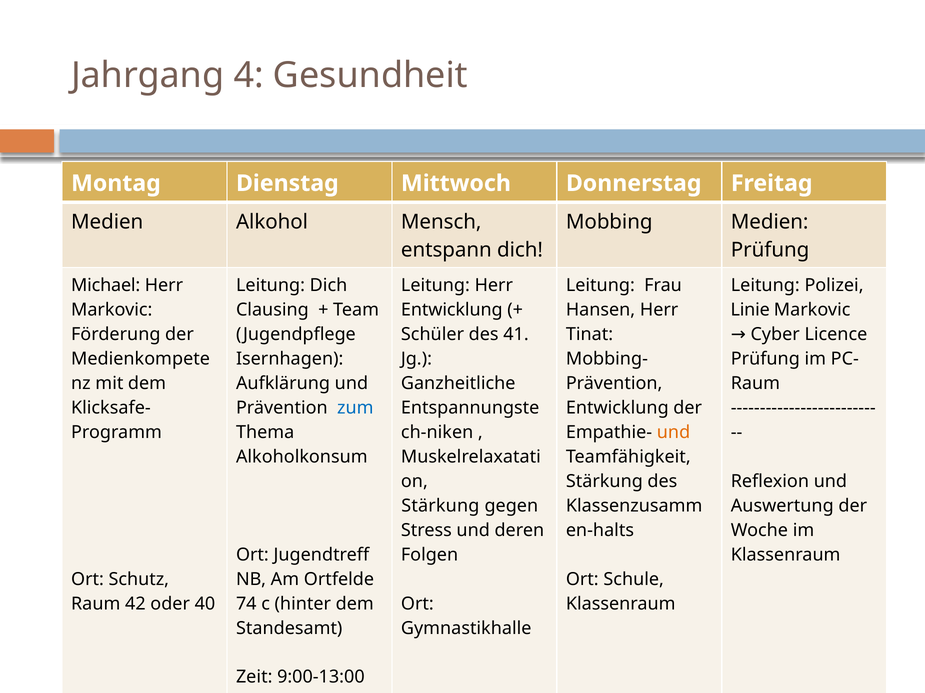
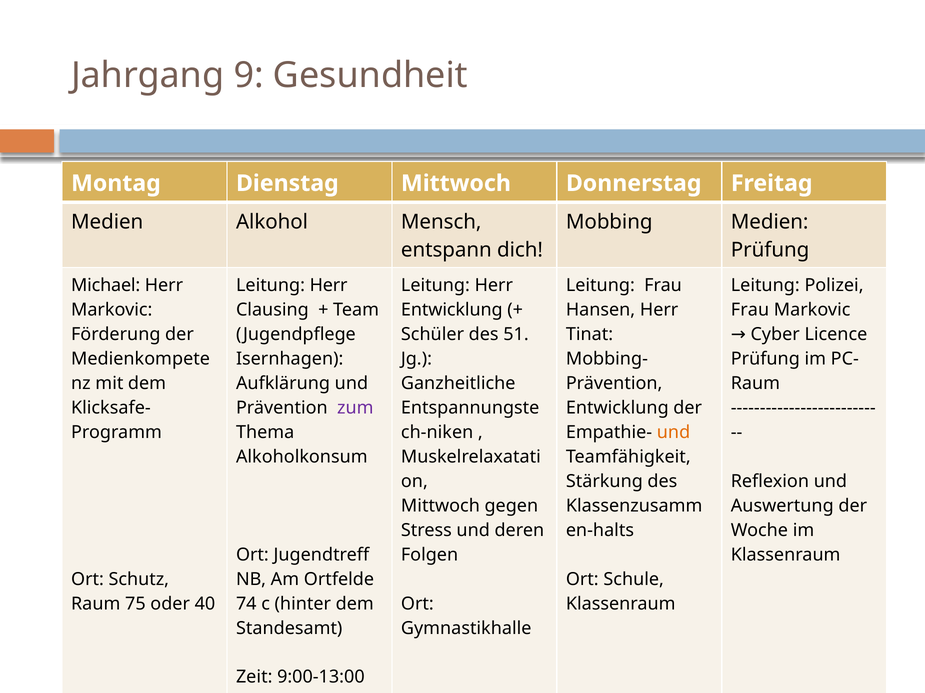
4: 4 -> 9
Dich at (329, 286): Dich -> Herr
Linie at (750, 310): Linie -> Frau
41: 41 -> 51
zum colour: blue -> purple
Stärkung at (440, 506): Stärkung -> Mittwoch
42: 42 -> 75
